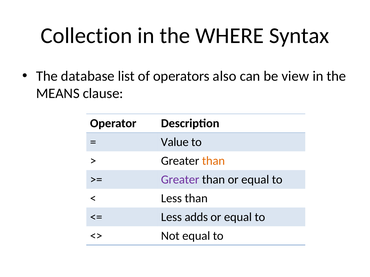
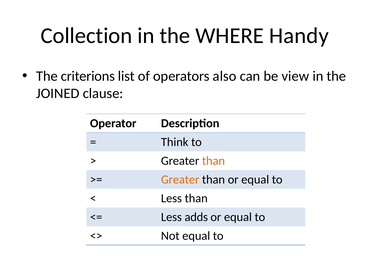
Syntax: Syntax -> Handy
database: database -> criterions
MEANS: MEANS -> JOINED
Value: Value -> Think
Greater at (180, 180) colour: purple -> orange
